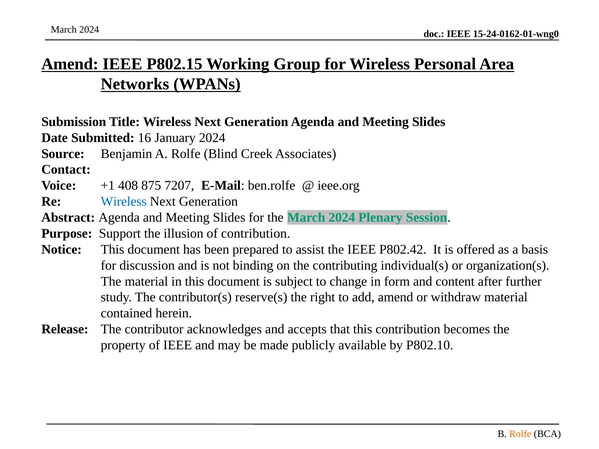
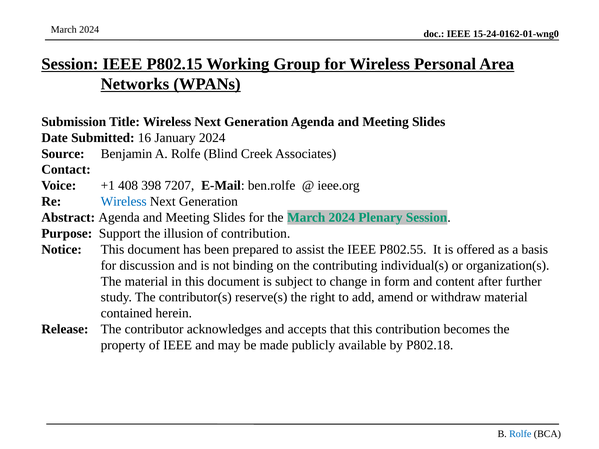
Amend at (70, 64): Amend -> Session
875: 875 -> 398
P802.42: P802.42 -> P802.55
P802.10: P802.10 -> P802.18
Rolfe at (520, 434) colour: orange -> blue
